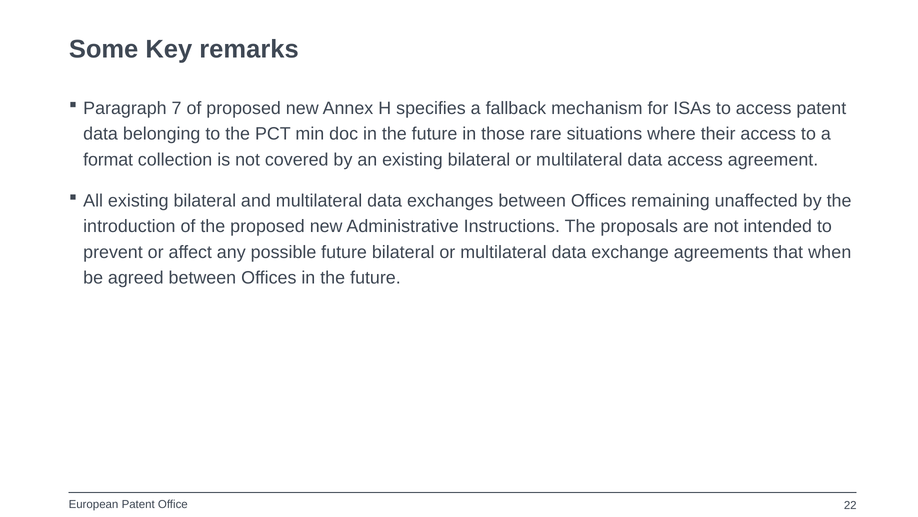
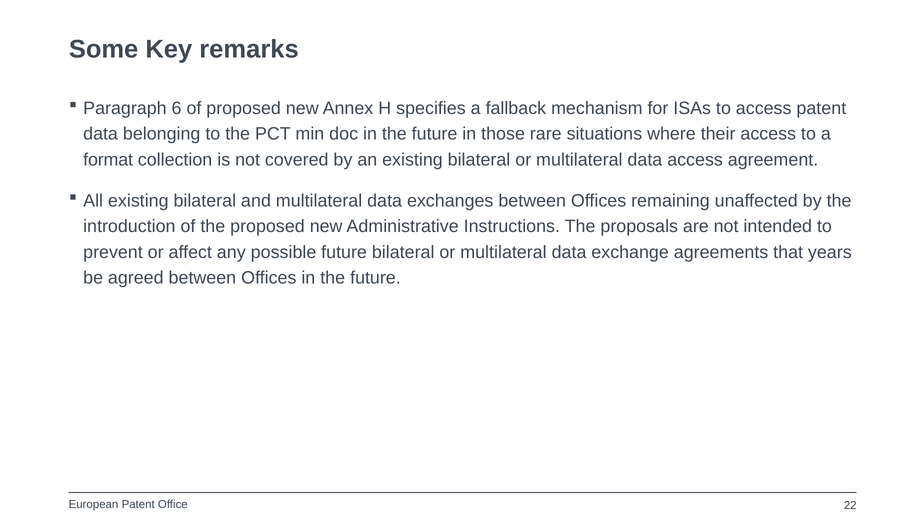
7: 7 -> 6
when: when -> years
